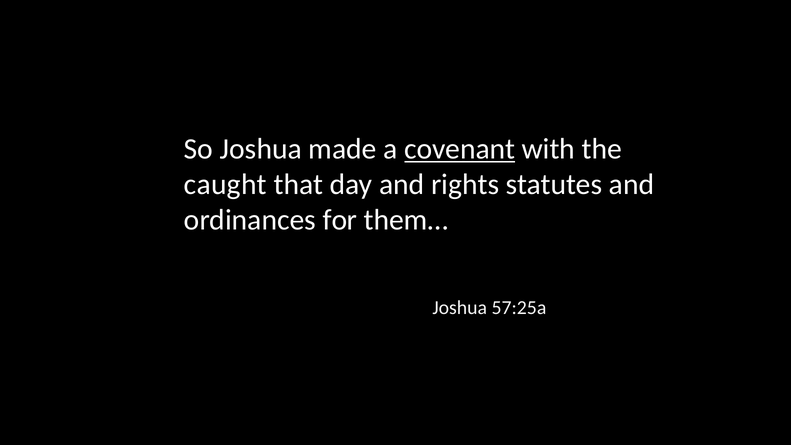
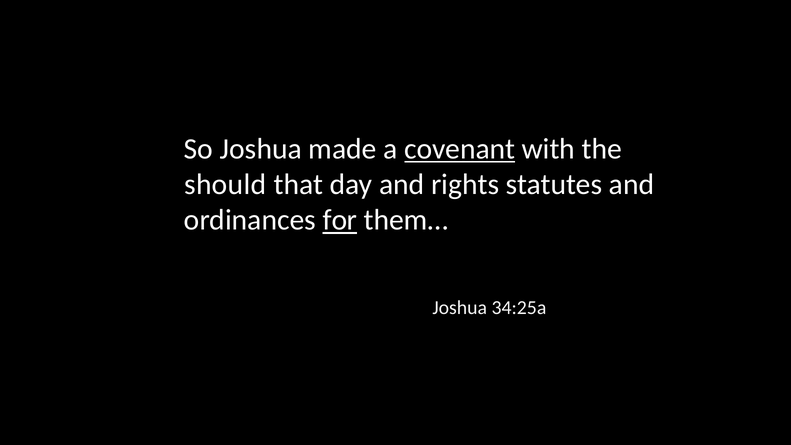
caught: caught -> should
for underline: none -> present
57:25a: 57:25a -> 34:25a
